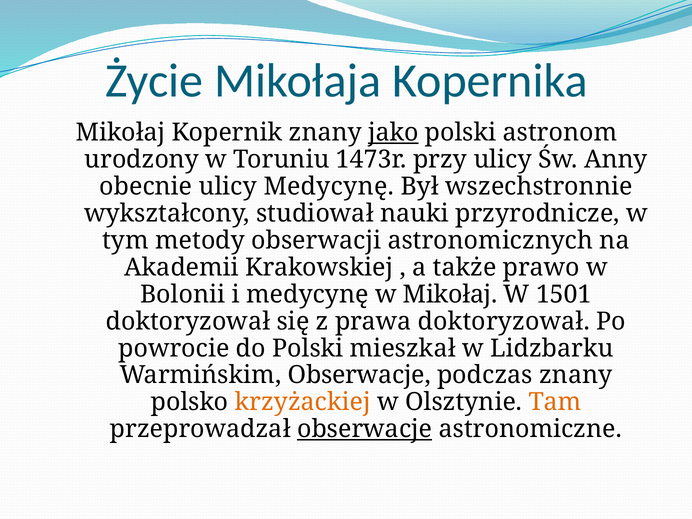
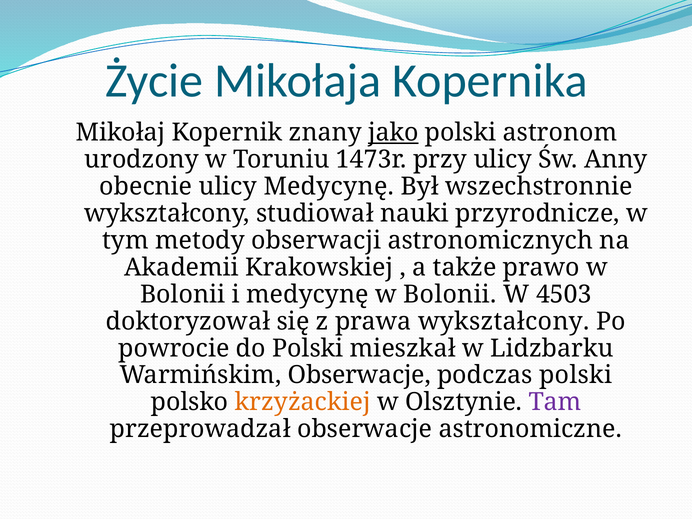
medycynę w Mikołaj: Mikołaj -> Bolonii
1501: 1501 -> 4503
prawa doktoryzował: doktoryzował -> wykształcony
podczas znany: znany -> polski
Tam colour: orange -> purple
obserwacje at (365, 429) underline: present -> none
